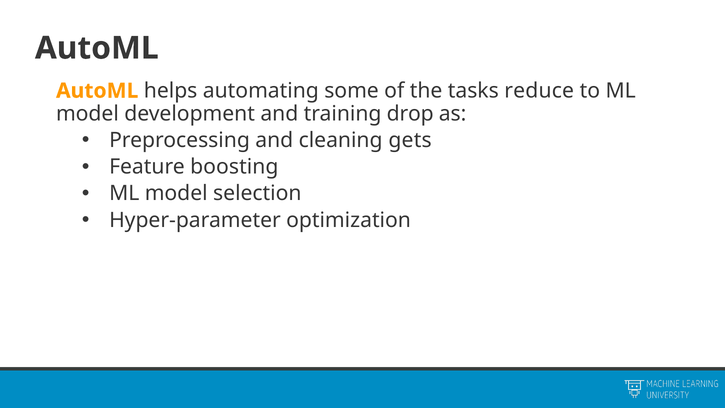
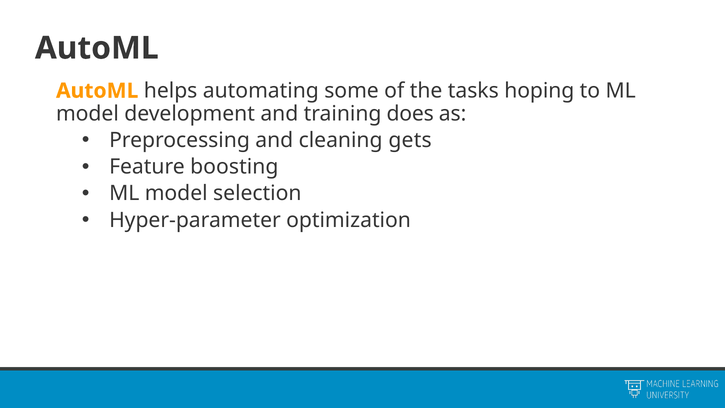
reduce: reduce -> hoping
drop: drop -> does
